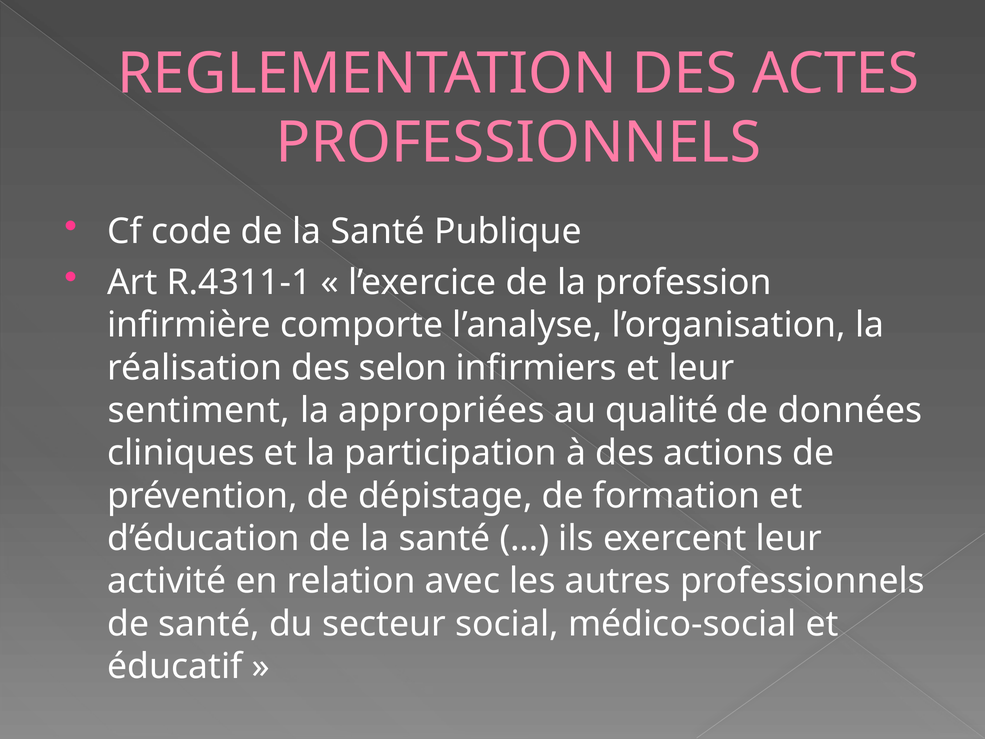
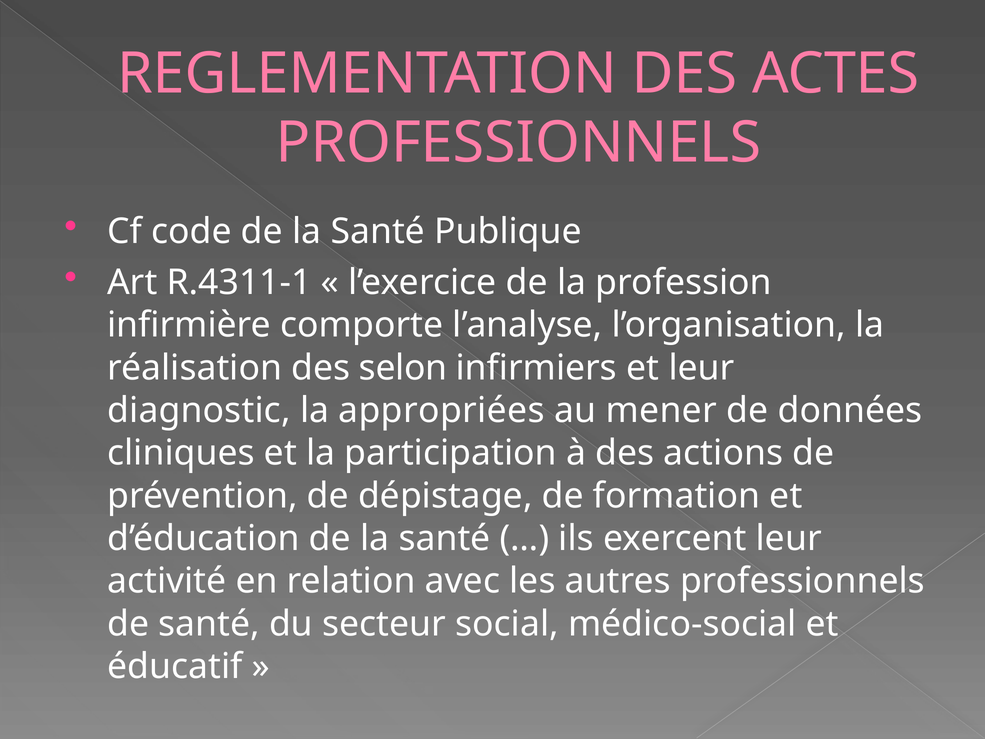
sentiment: sentiment -> diagnostic
qualité: qualité -> mener
